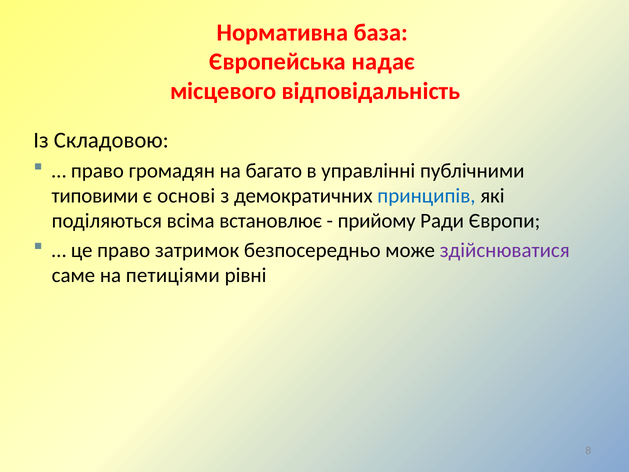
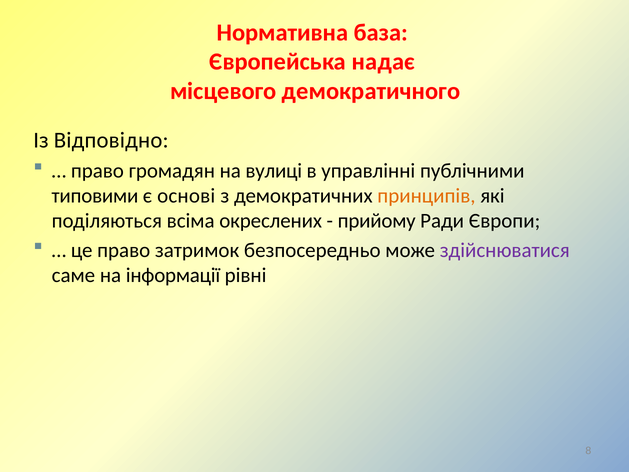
відповідальність: відповідальність -> демократичного
Складовою: Складовою -> Відповідно
багато: багато -> вулиці
принципів colour: blue -> orange
встановлює: встановлює -> окреслених
петиціями: петиціями -> інформації
